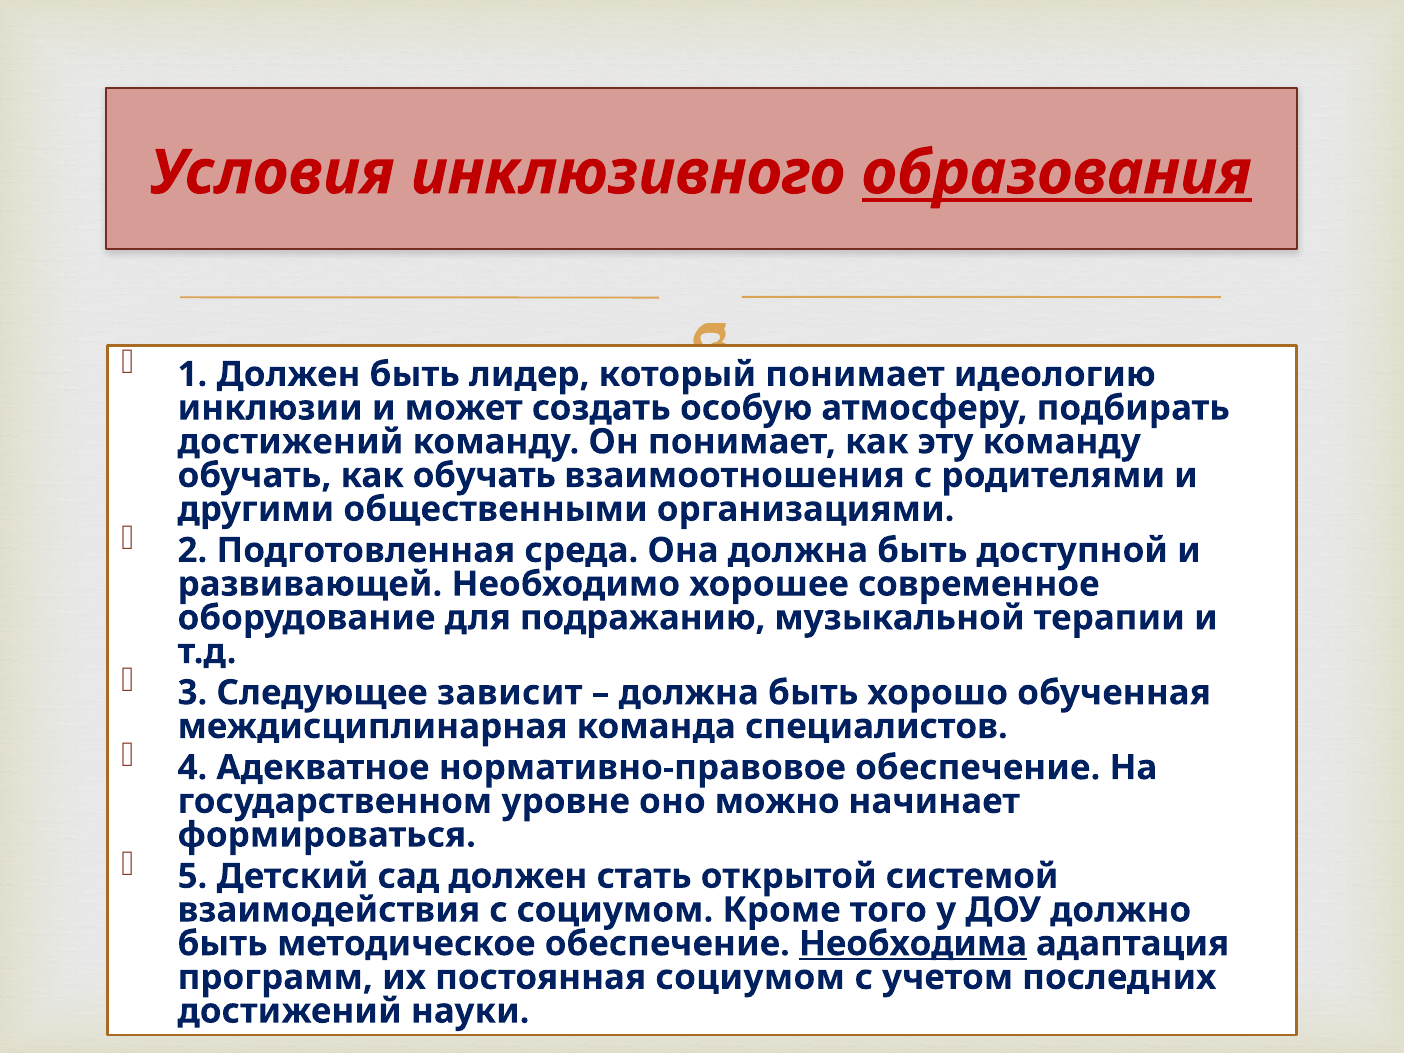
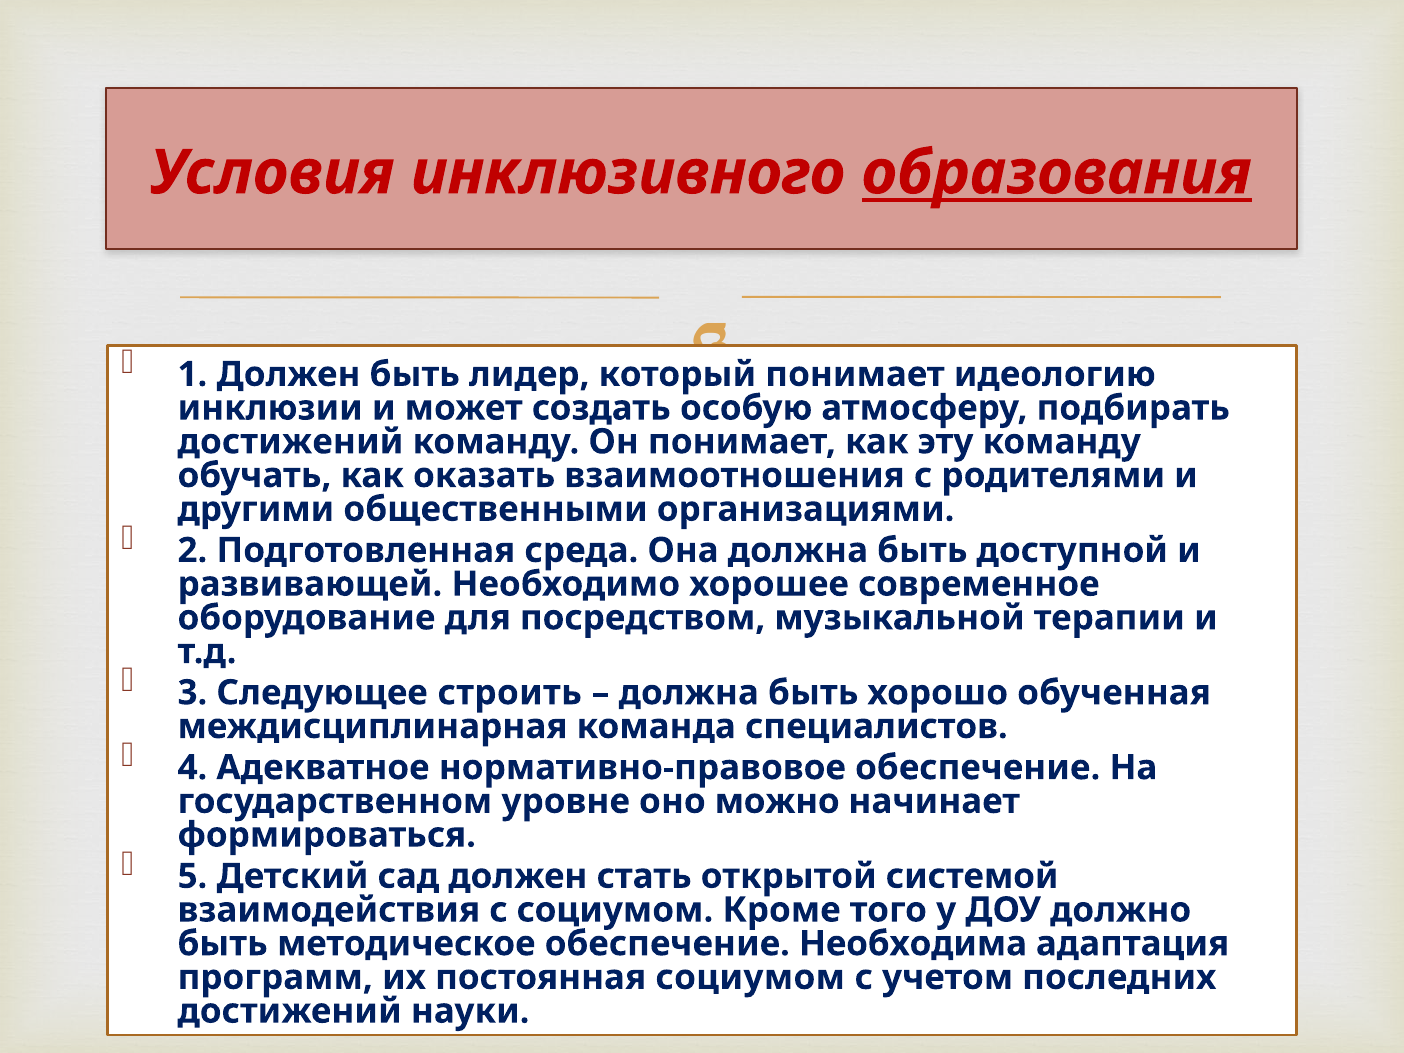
как обучать: обучать -> оказать
подражанию: подражанию -> посредством
зависит: зависит -> строить
Необходима underline: present -> none
